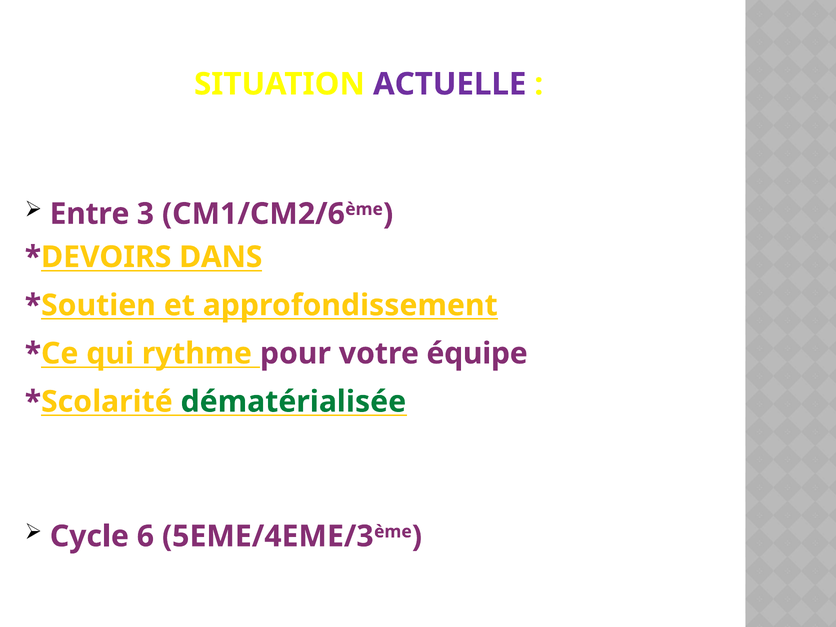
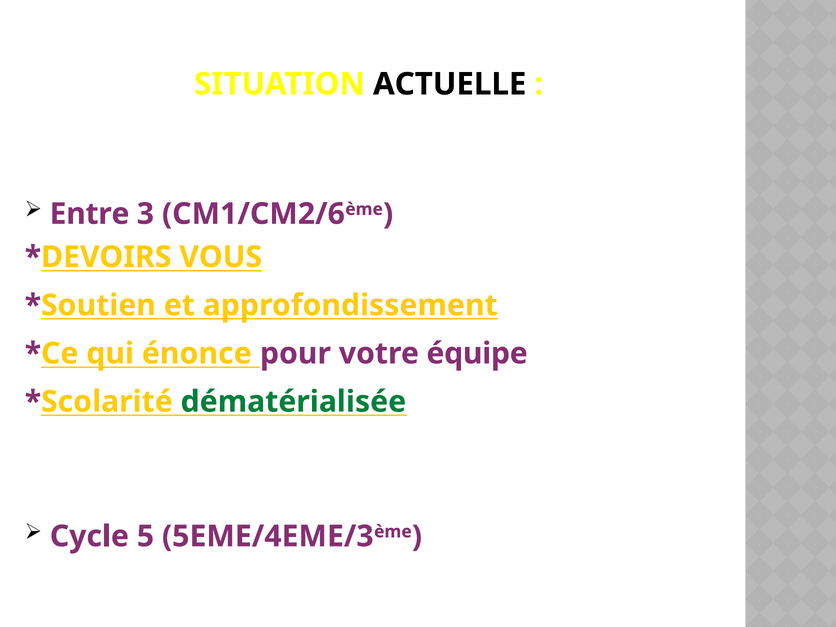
ACTUELLE colour: purple -> black
DANS: DANS -> VOUS
rythme: rythme -> énonce
6: 6 -> 5
